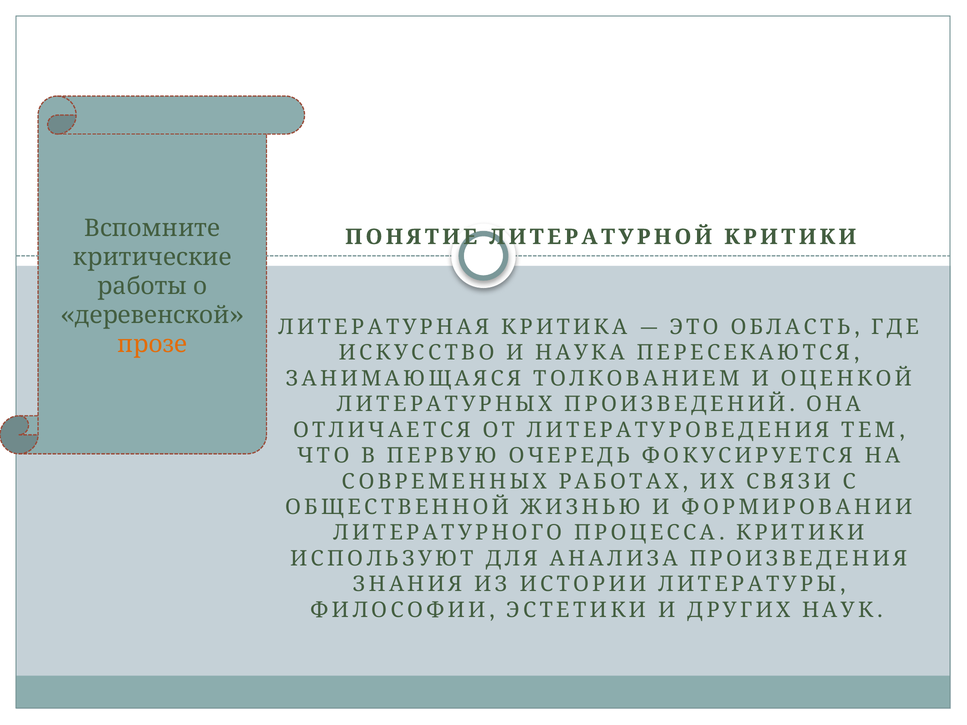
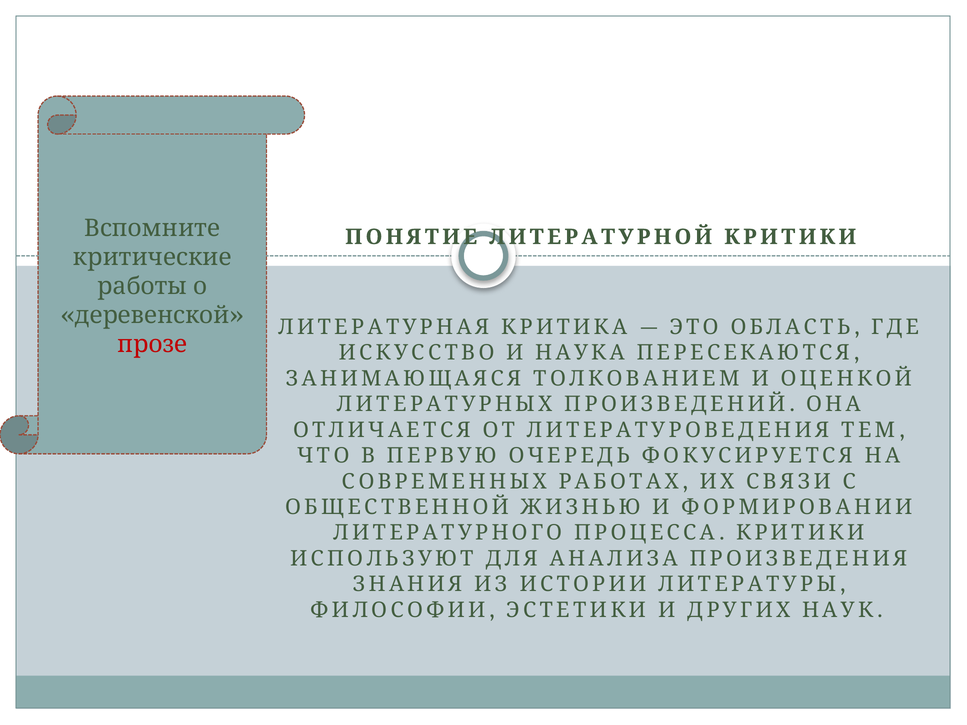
прозе colour: orange -> red
